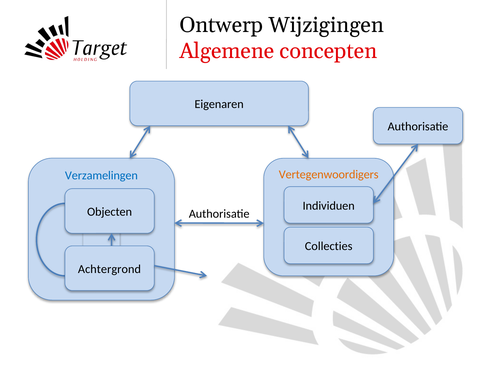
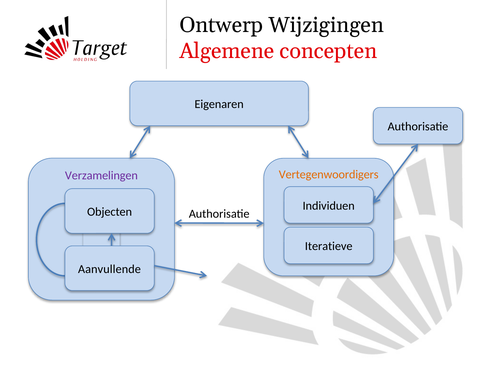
Verzamelingen colour: blue -> purple
Collecties: Collecties -> Iteratieve
Achtergrond: Achtergrond -> Aanvullende
